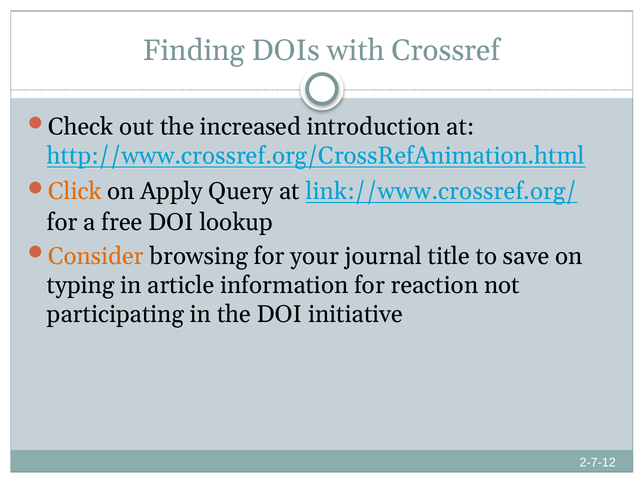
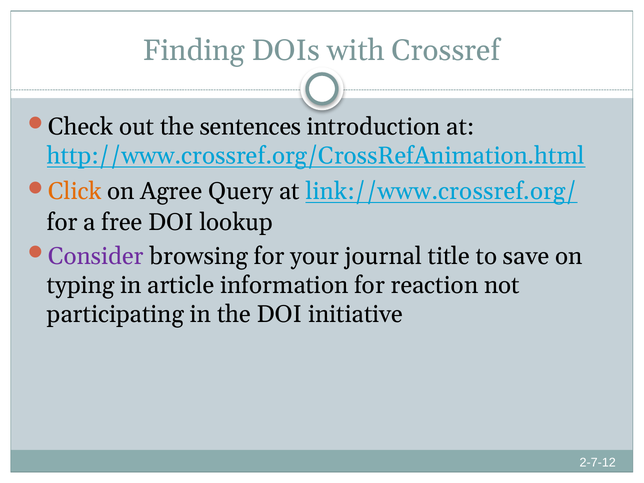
increased: increased -> sentences
Apply: Apply -> Agree
Consider colour: orange -> purple
